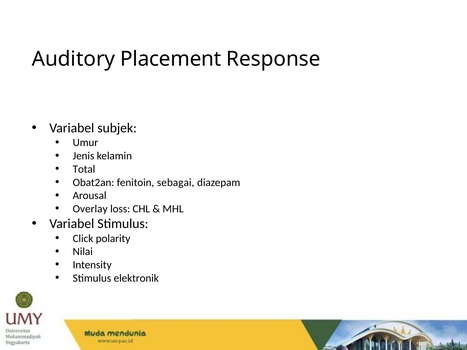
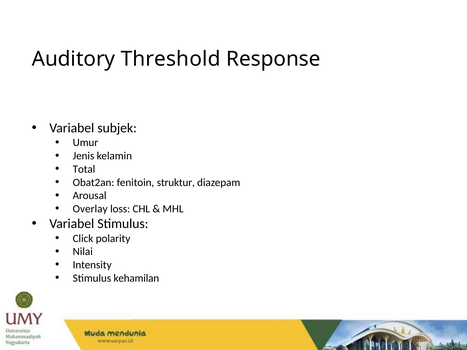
Placement: Placement -> Threshold
sebagai: sebagai -> struktur
elektronik: elektronik -> kehamilan
